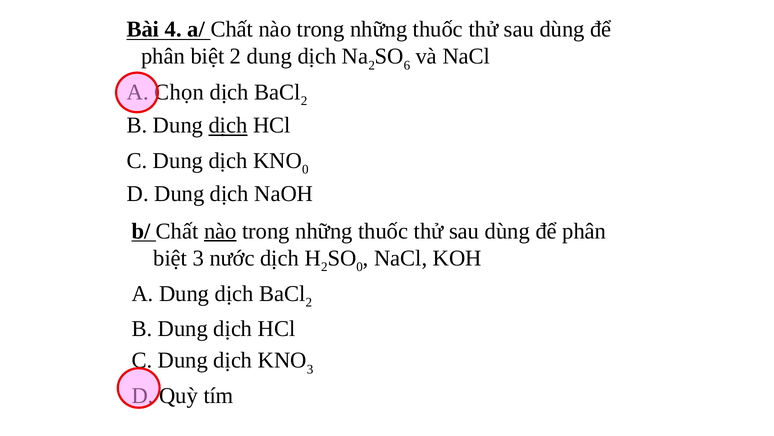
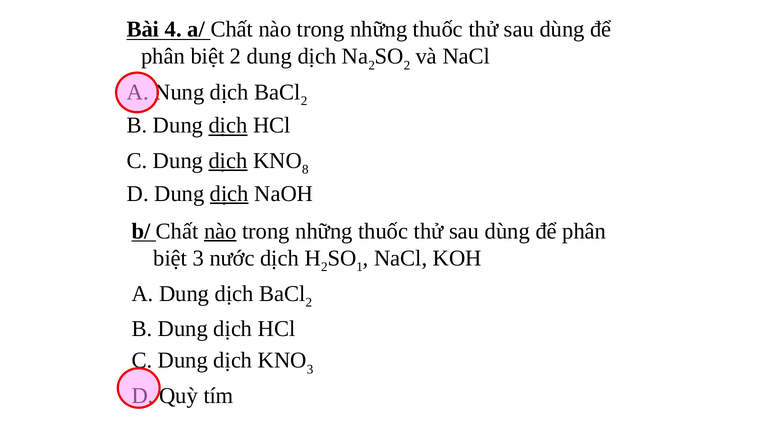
6 at (407, 65): 6 -> 2
Chọn: Chọn -> Nung
dịch at (228, 160) underline: none -> present
0 at (305, 169): 0 -> 8
dịch at (229, 193) underline: none -> present
0 at (360, 267): 0 -> 1
